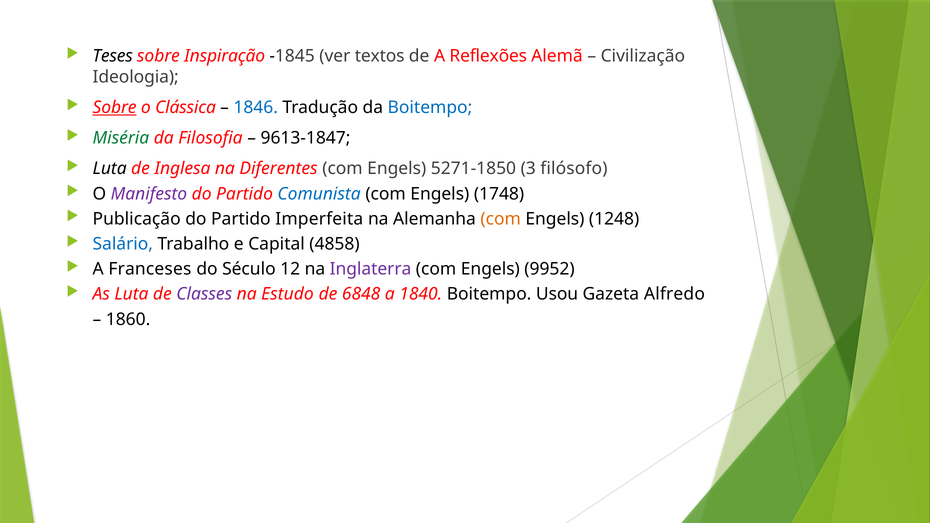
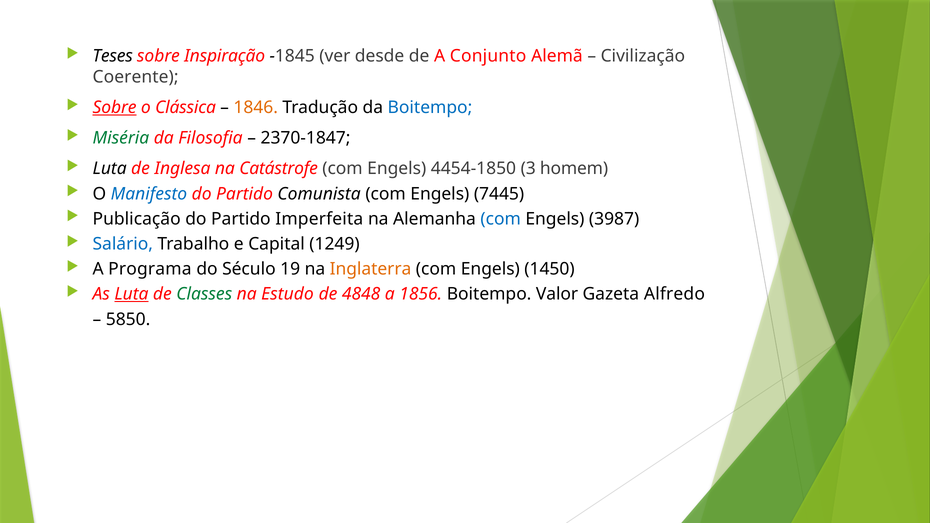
textos: textos -> desde
Reflexões: Reflexões -> Conjunto
Ideologia: Ideologia -> Coerente
1846 colour: blue -> orange
9613-1847: 9613-1847 -> 2370-1847
Diferentes: Diferentes -> Catástrofe
5271-1850: 5271-1850 -> 4454-1850
filósofo: filósofo -> homem
Manifesto colour: purple -> blue
Comunista colour: blue -> black
1748: 1748 -> 7445
com at (501, 219) colour: orange -> blue
1248: 1248 -> 3987
4858: 4858 -> 1249
Franceses: Franceses -> Programa
12: 12 -> 19
Inglaterra colour: purple -> orange
9952: 9952 -> 1450
Luta at (131, 294) underline: none -> present
Classes colour: purple -> green
6848: 6848 -> 4848
1840: 1840 -> 1856
Usou: Usou -> Valor
1860: 1860 -> 5850
